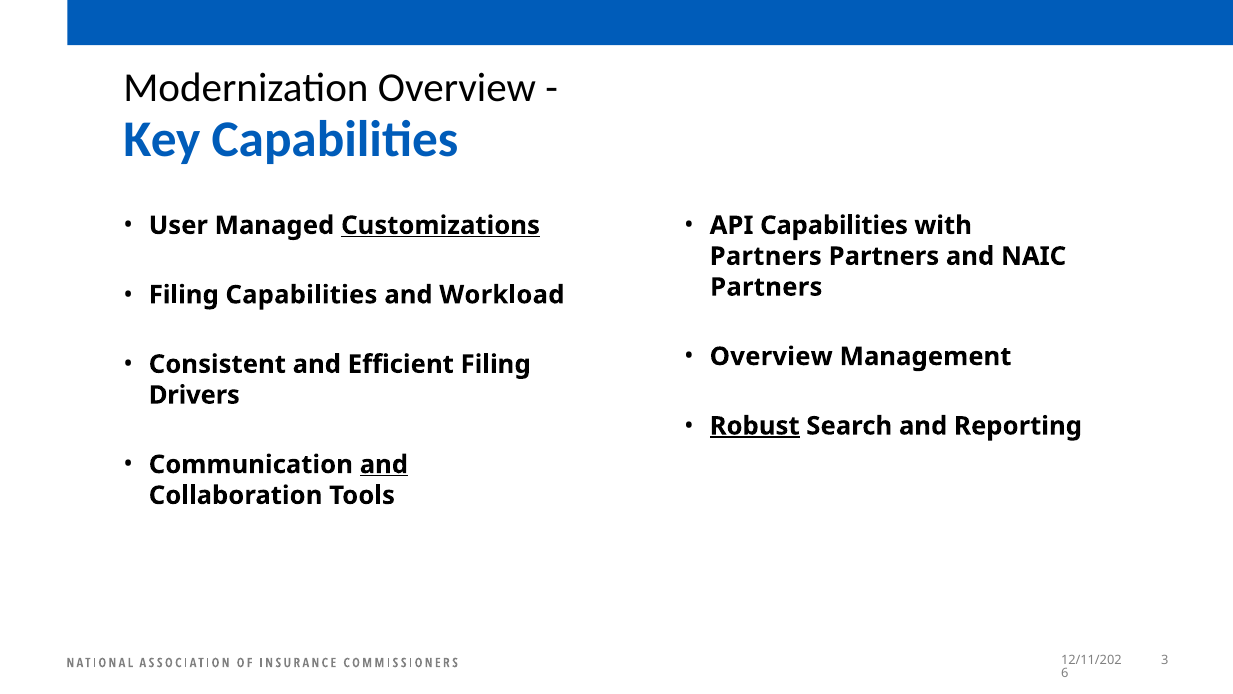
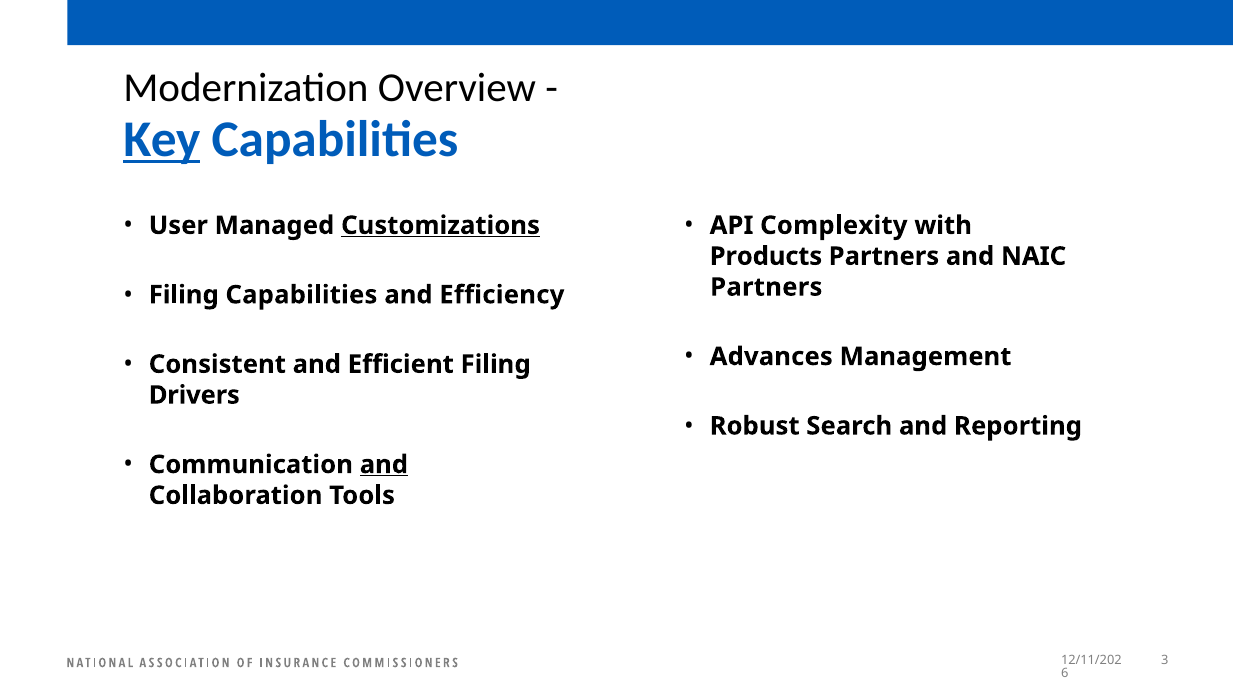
Key underline: none -> present
API Capabilities: Capabilities -> Complexity
Partners at (766, 256): Partners -> Products
Workload: Workload -> Efficiency
Overview at (771, 356): Overview -> Advances
Robust underline: present -> none
